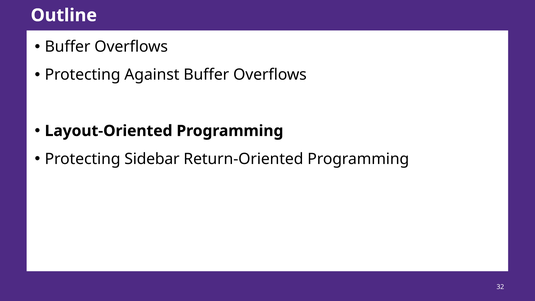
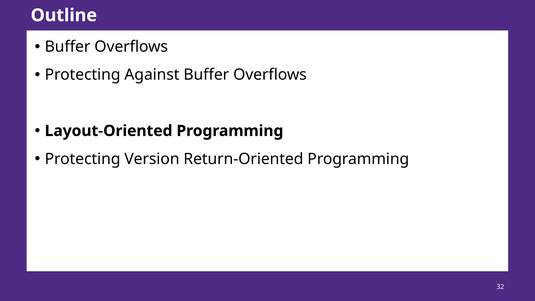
Sidebar: Sidebar -> Version
